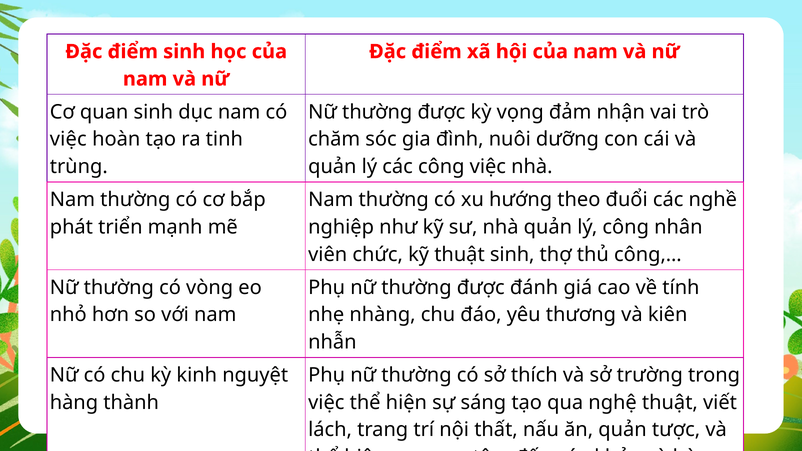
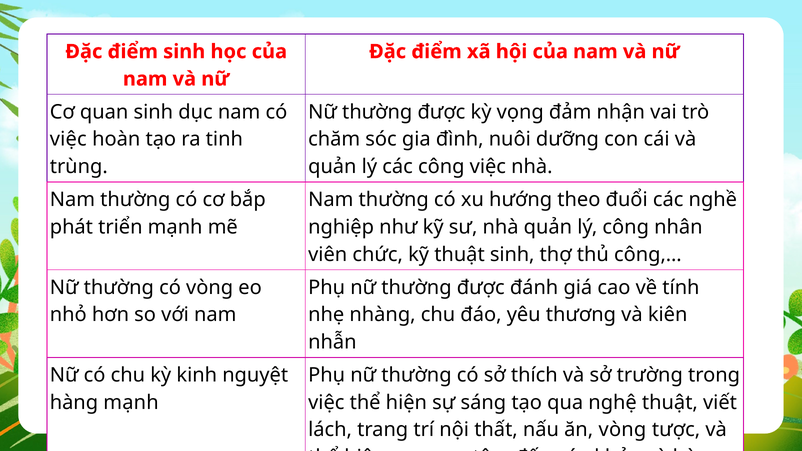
hàng thành: thành -> mạnh
ăn quản: quản -> vòng
